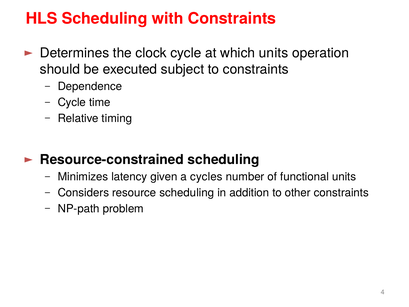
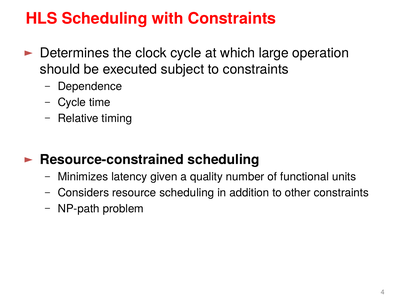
which units: units -> large
cycles: cycles -> quality
